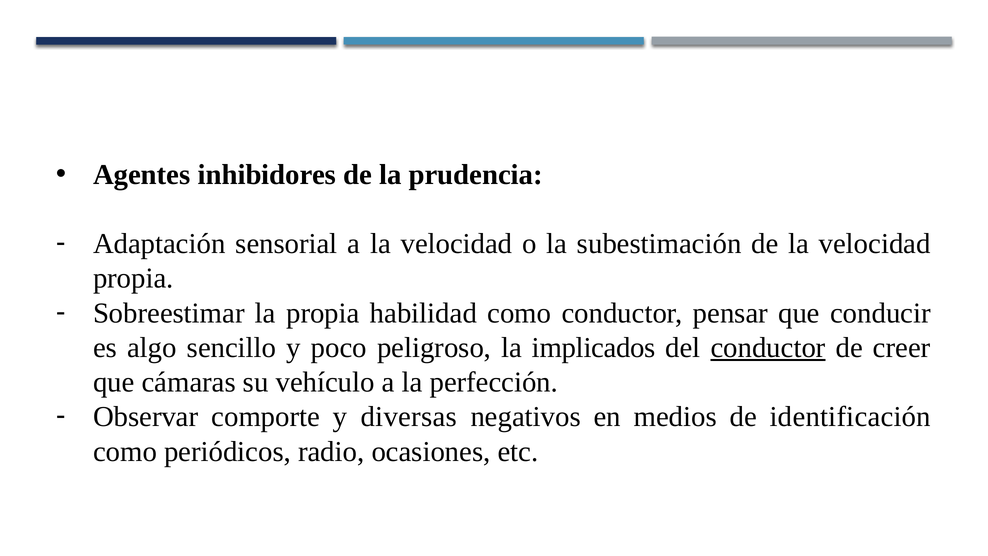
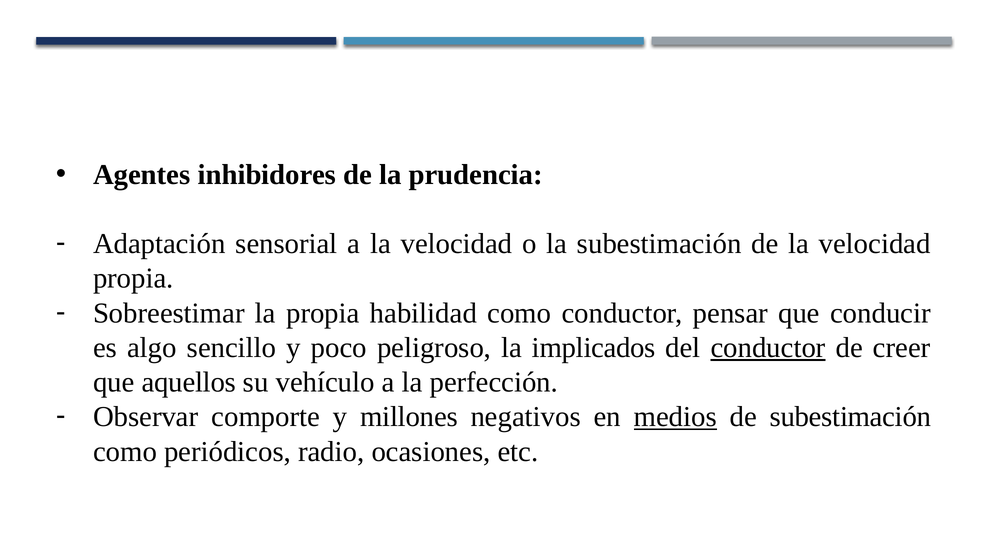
cámaras: cámaras -> aquellos
diversas: diversas -> millones
medios underline: none -> present
de identificación: identificación -> subestimación
